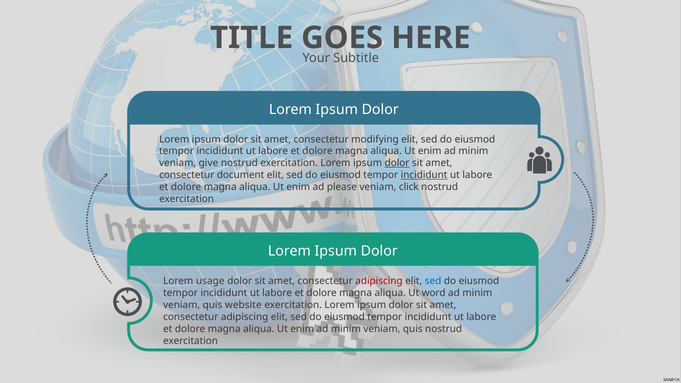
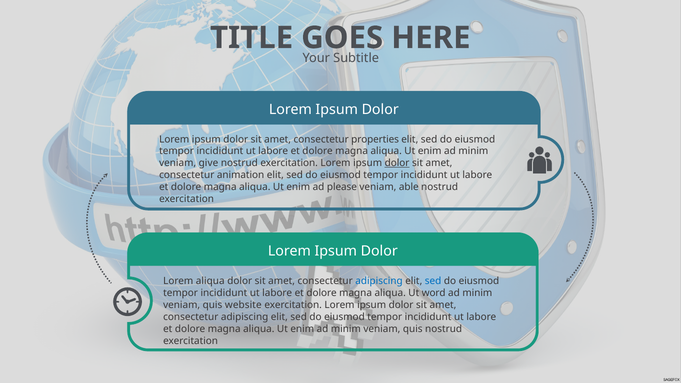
modifying: modifying -> properties
document: document -> animation
incididunt at (424, 175) underline: present -> none
click: click -> able
Lorem usage: usage -> aliqua
adipiscing at (379, 281) colour: red -> blue
